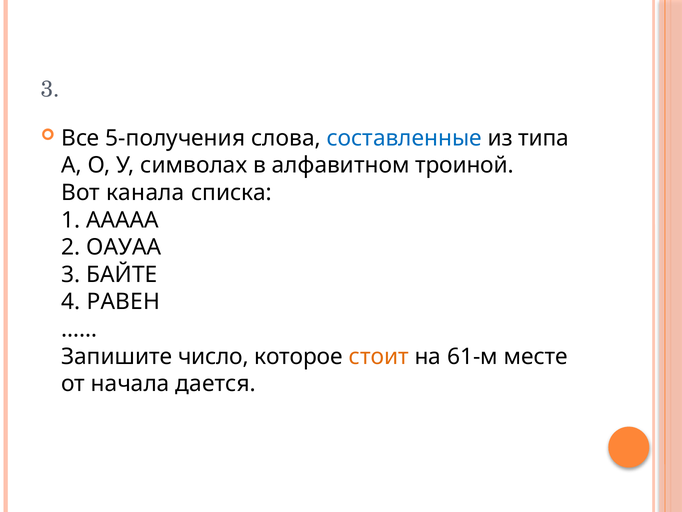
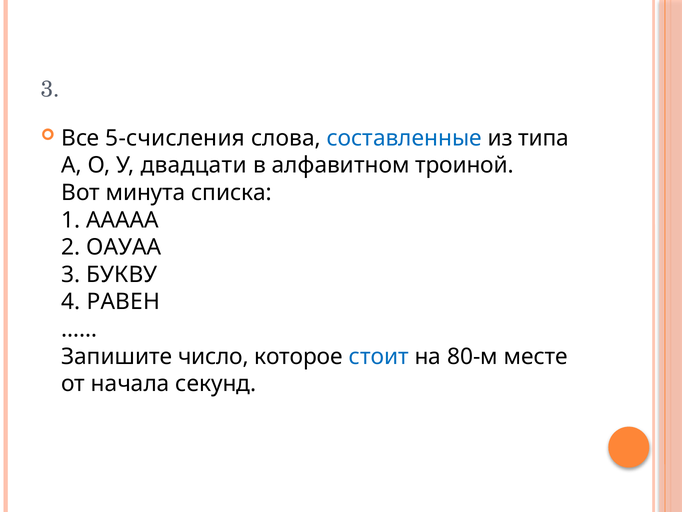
5-получения: 5-получения -> 5-счисления
символах: символах -> двадцати
канала: канала -> минута
БАЙТЕ: БАЙТЕ -> БУКВУ
стоит colour: orange -> blue
61-м: 61-м -> 80-м
дается: дается -> секунд
